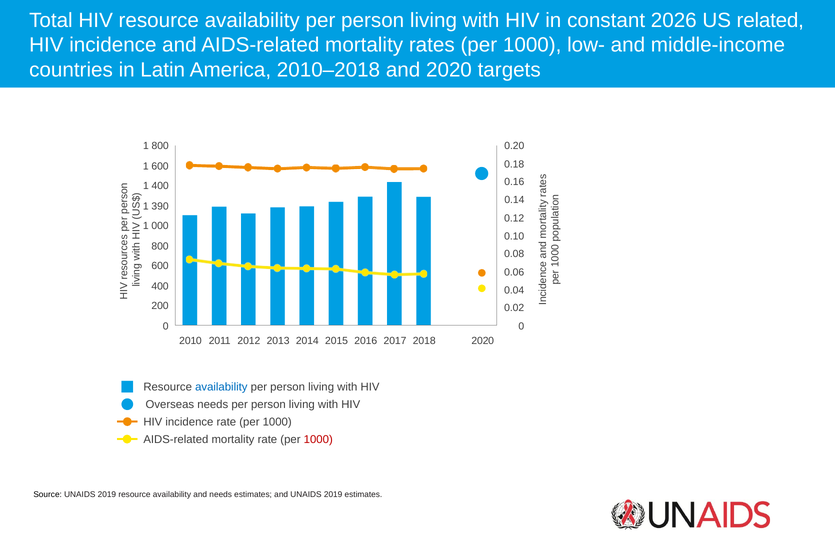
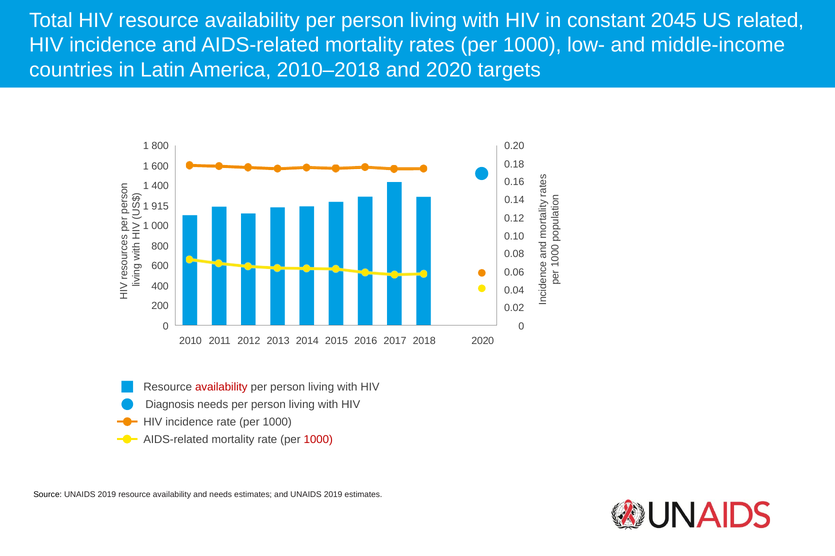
2026: 2026 -> 2045
390: 390 -> 915
availability at (221, 387) colour: blue -> red
Overseas: Overseas -> Diagnosis
